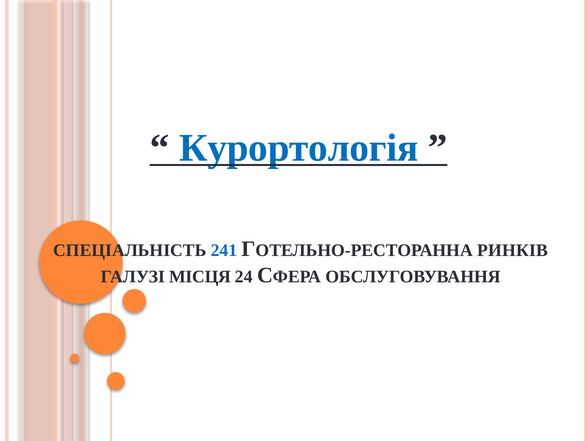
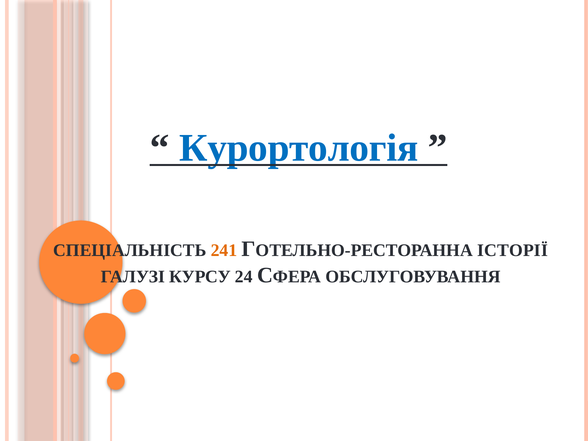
241 colour: blue -> orange
РИНКІВ: РИНКІВ -> ІСТОРІЇ
МІСЦЯ: МІСЦЯ -> КУРСУ
